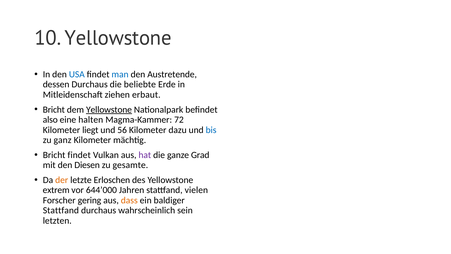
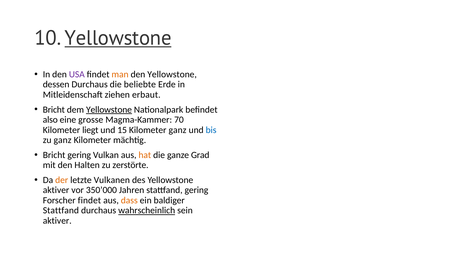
Yellowstone at (118, 38) underline: none -> present
USA colour: blue -> purple
man colour: blue -> orange
den Austretende: Austretende -> Yellowstone
halten: halten -> grosse
72: 72 -> 70
56: 56 -> 15
Kilometer dazu: dazu -> ganz
Bricht findet: findet -> gering
hat colour: purple -> orange
Diesen: Diesen -> Halten
gesamte: gesamte -> zerstörte
Erloschen: Erloschen -> Vulkanen
extrem at (56, 190): extrem -> aktiver
644’000: 644’000 -> 350’000
stattfand vielen: vielen -> gering
Forscher gering: gering -> findet
wahrscheinlich underline: none -> present
letzten at (57, 220): letzten -> aktiver
